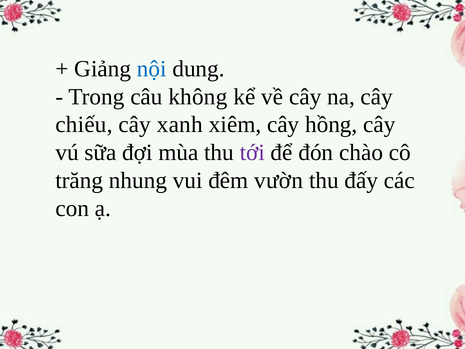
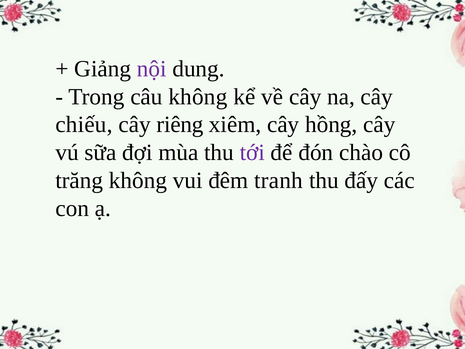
nội colour: blue -> purple
xanh: xanh -> riêng
trăng nhung: nhung -> không
vườn: vườn -> tranh
